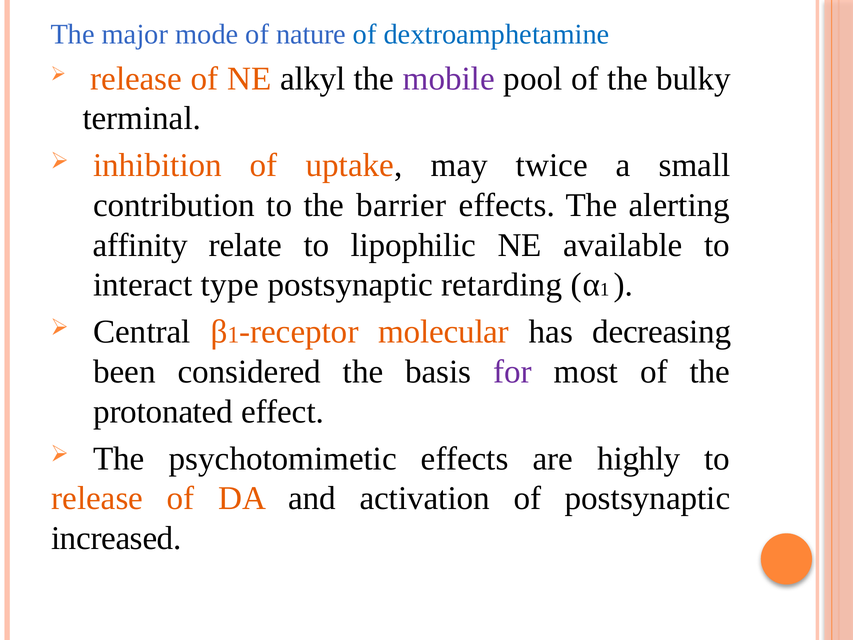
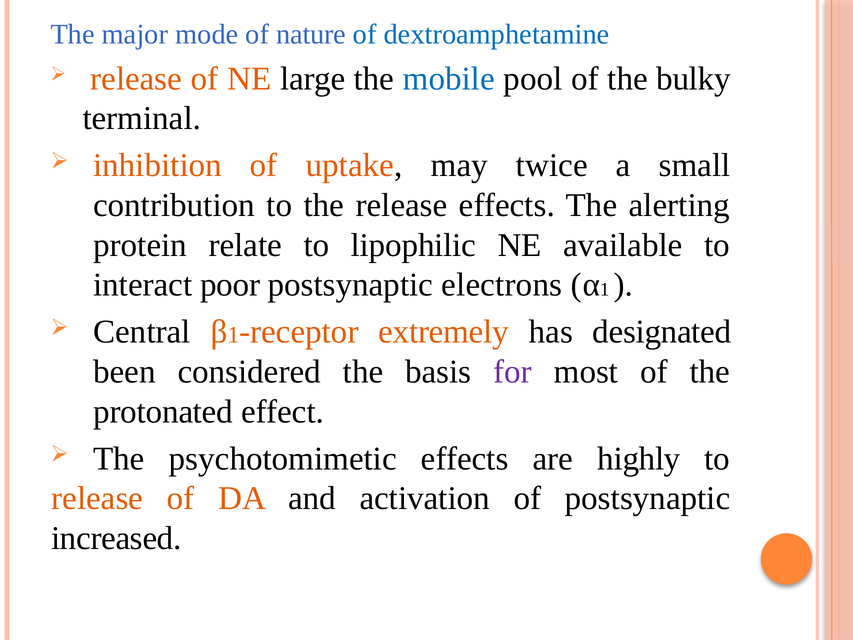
alkyl: alkyl -> large
mobile colour: purple -> blue
the barrier: barrier -> release
affinity: affinity -> protein
type: type -> poor
retarding: retarding -> electrons
molecular: molecular -> extremely
decreasing: decreasing -> designated
